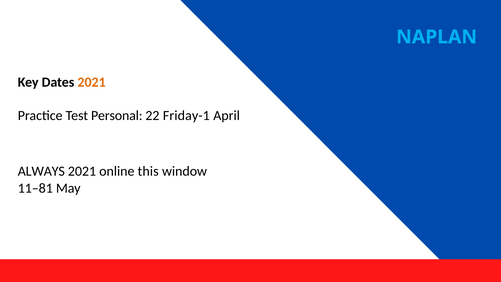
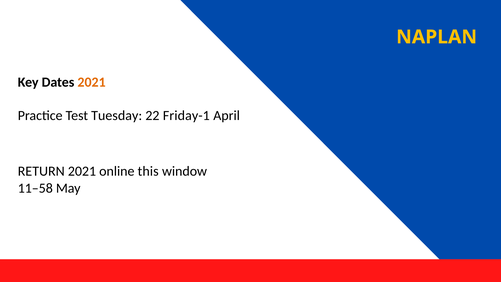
NAPLAN colour: light blue -> yellow
Personal: Personal -> Tuesday
ALWAYS: ALWAYS -> RETURN
11–81: 11–81 -> 11–58
